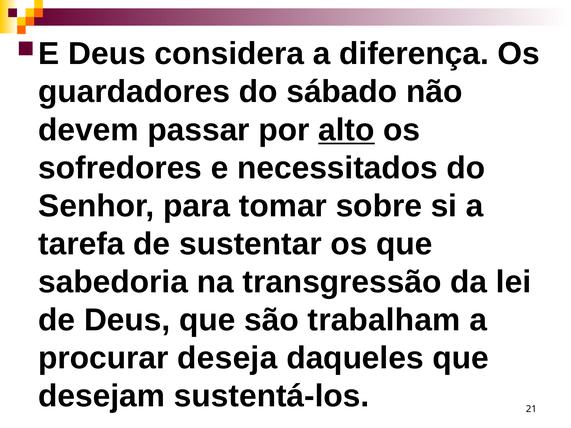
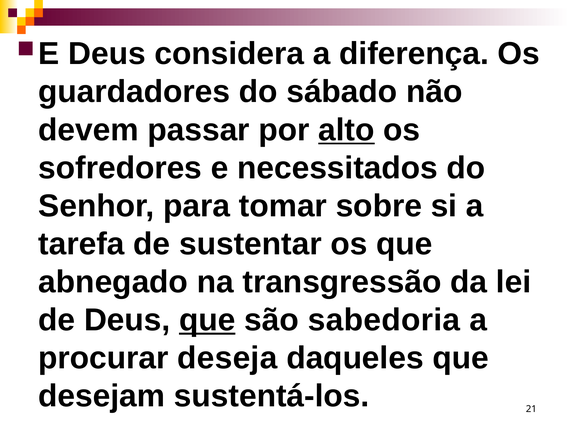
sabedoria: sabedoria -> abnegado
que at (207, 320) underline: none -> present
trabalham: trabalham -> sabedoria
